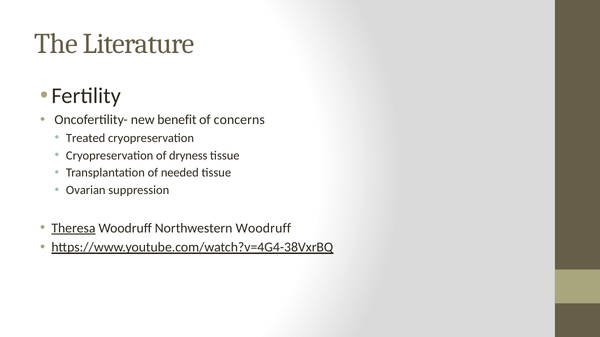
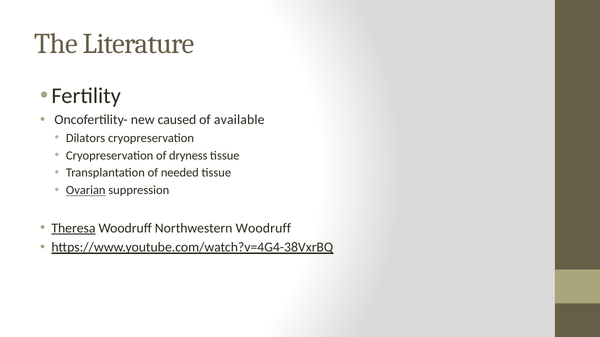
benefit: benefit -> caused
concerns: concerns -> available
Treated: Treated -> Dilators
Ovarian underline: none -> present
